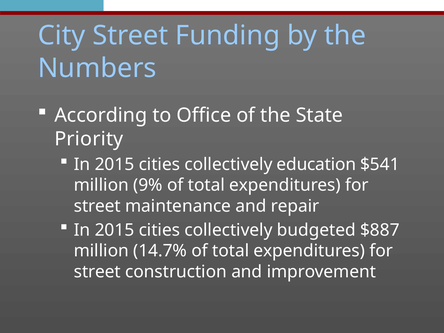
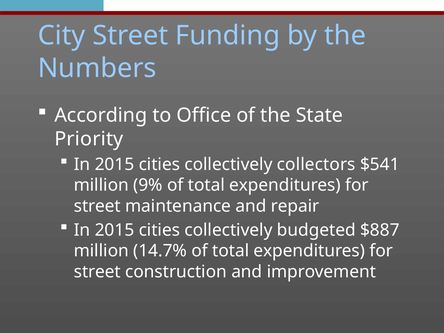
education: education -> collectors
